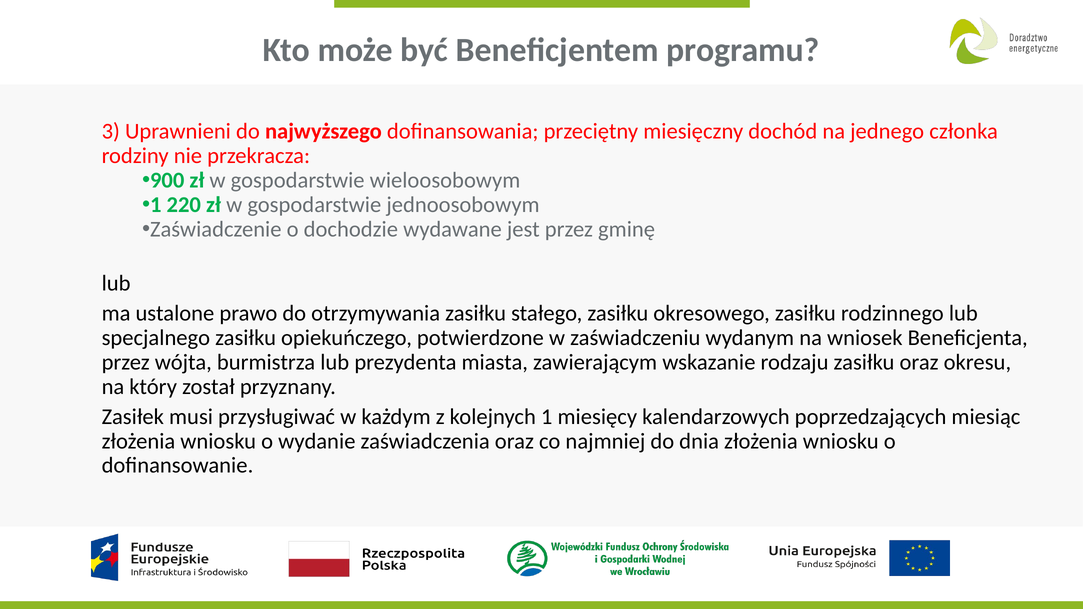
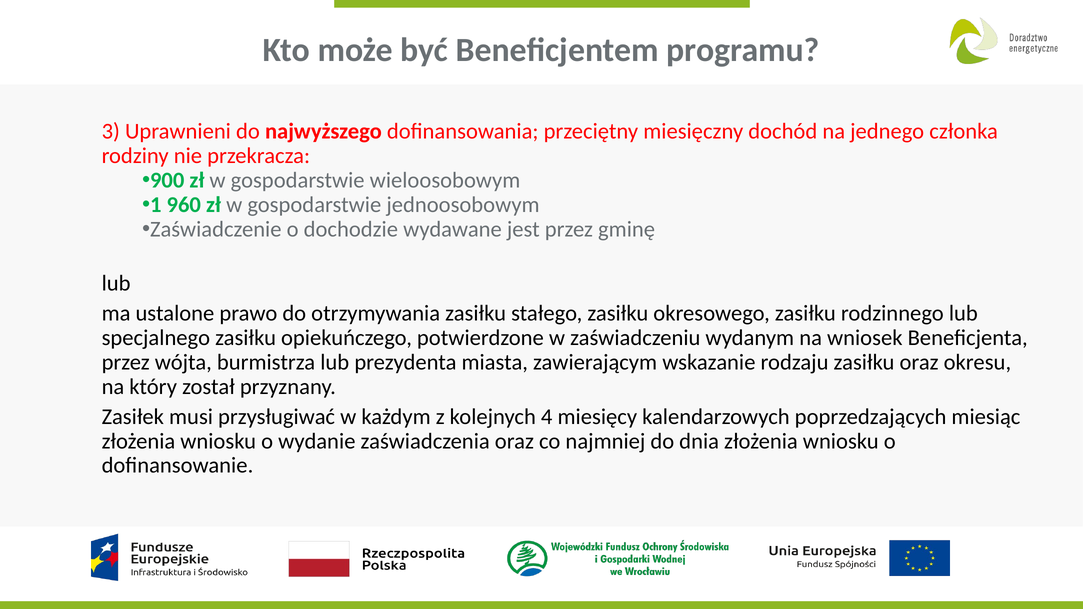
220: 220 -> 960
1: 1 -> 4
